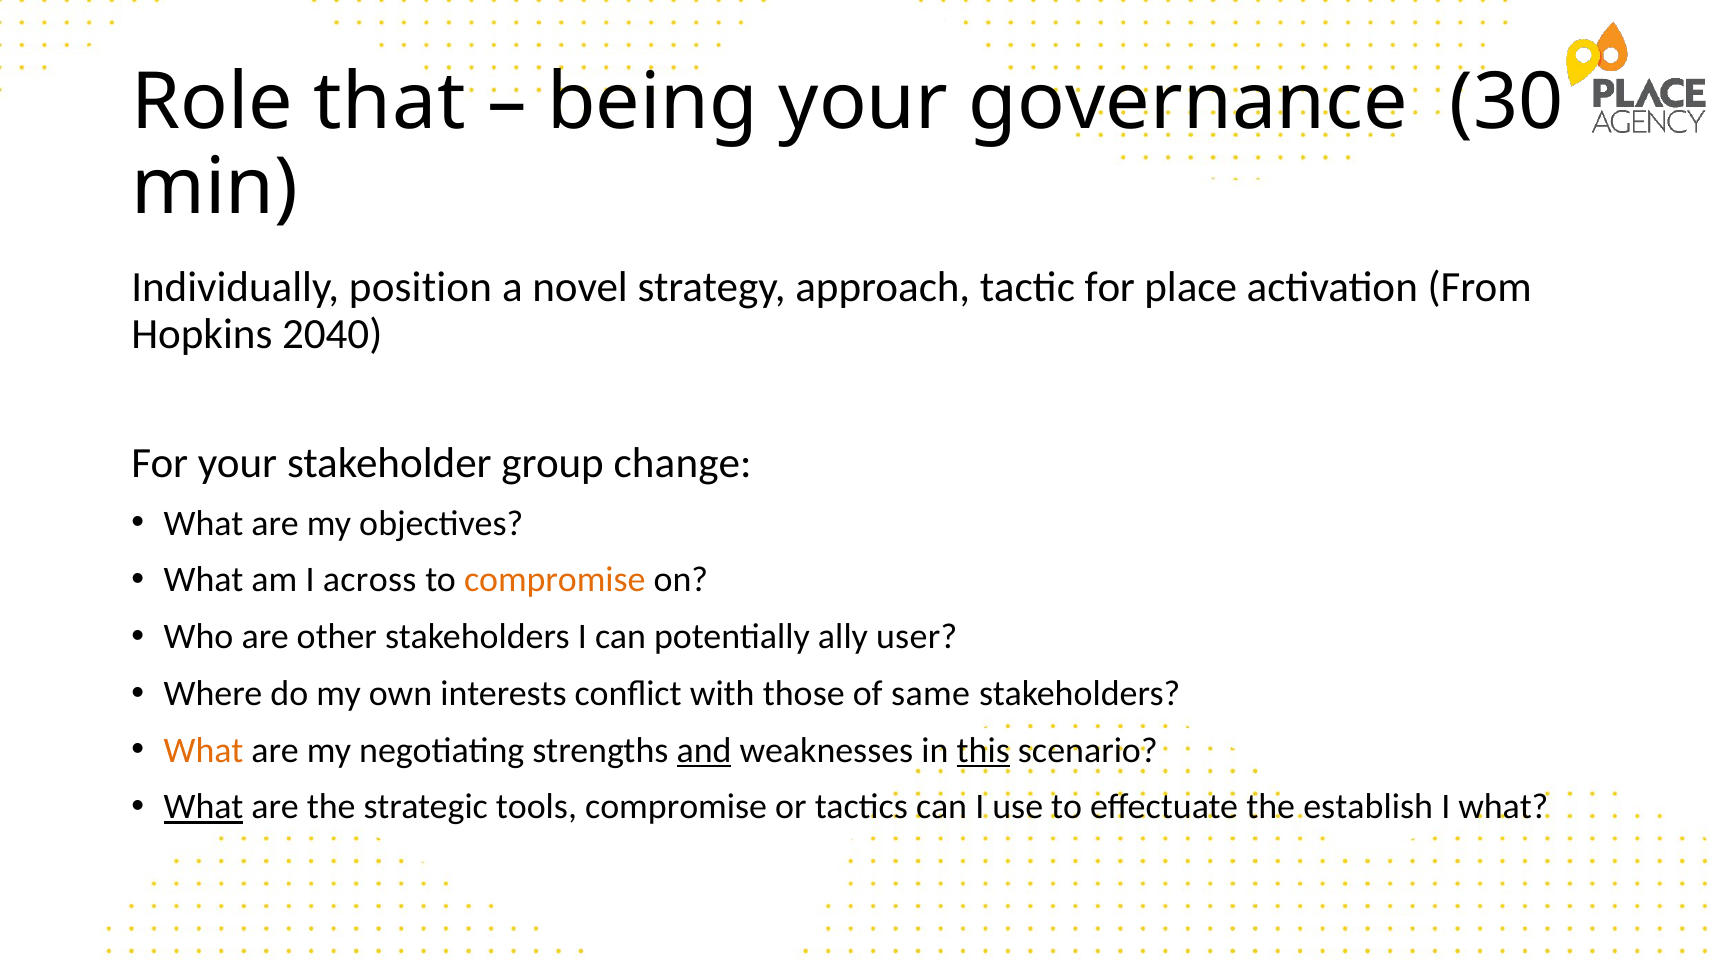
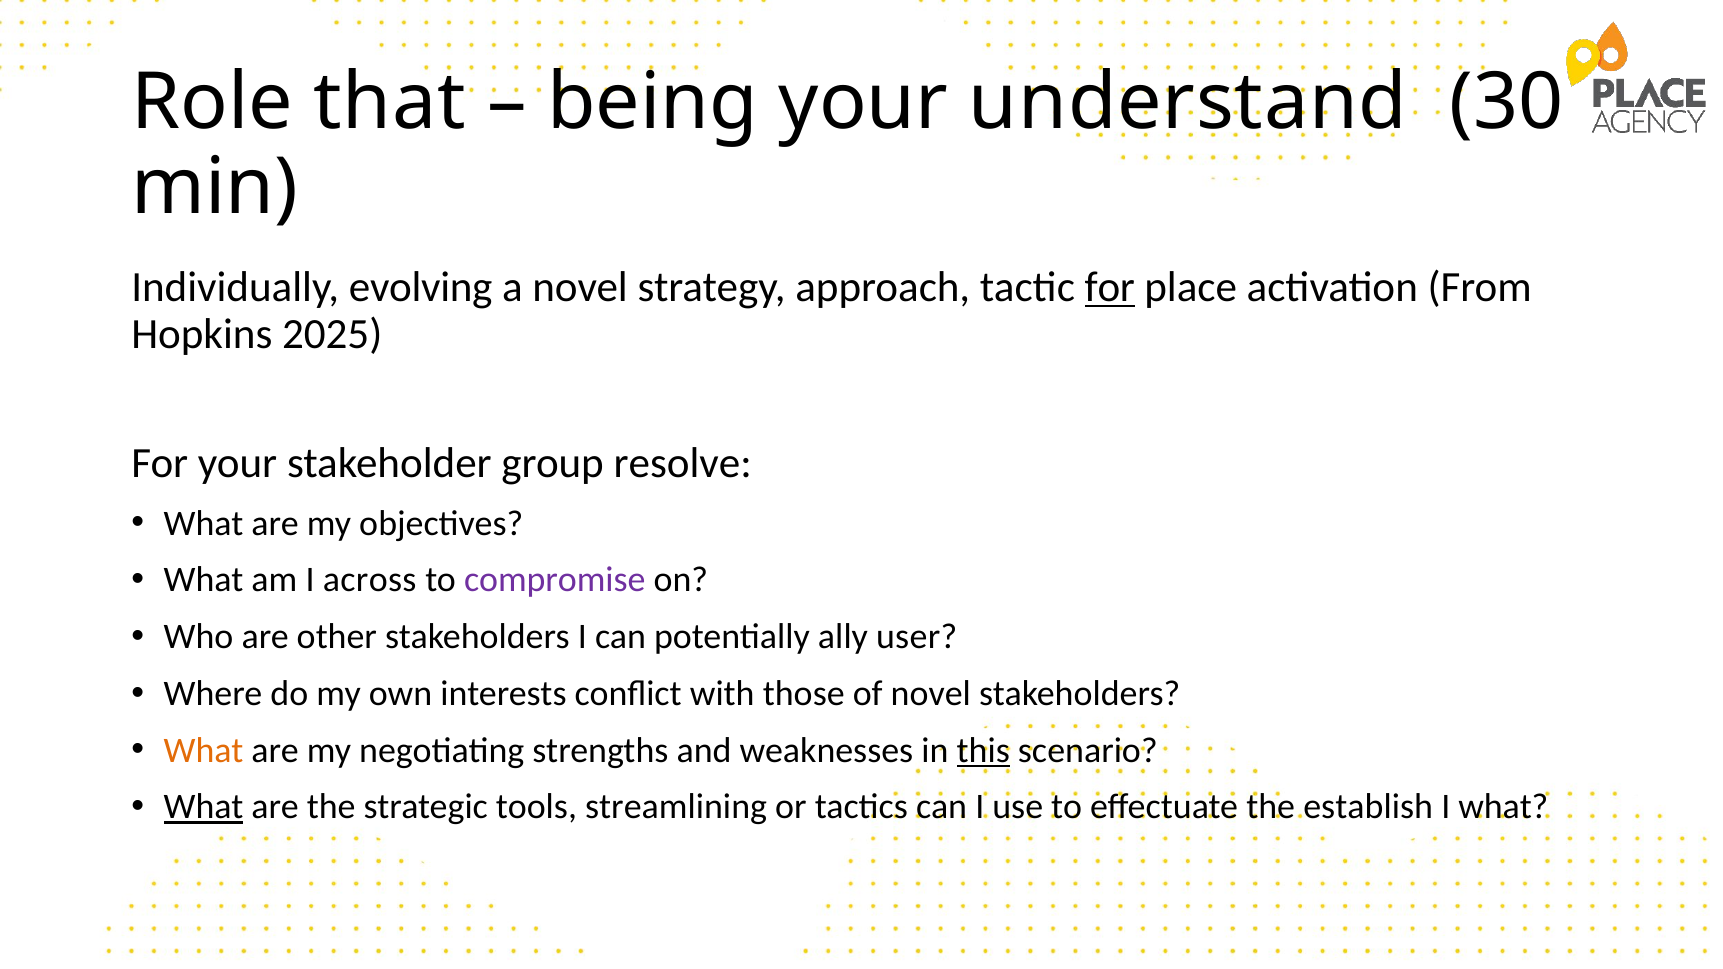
governance: governance -> understand
position: position -> evolving
for at (1110, 287) underline: none -> present
2040: 2040 -> 2025
change: change -> resolve
compromise at (555, 580) colour: orange -> purple
of same: same -> novel
and underline: present -> none
tools compromise: compromise -> streamlining
